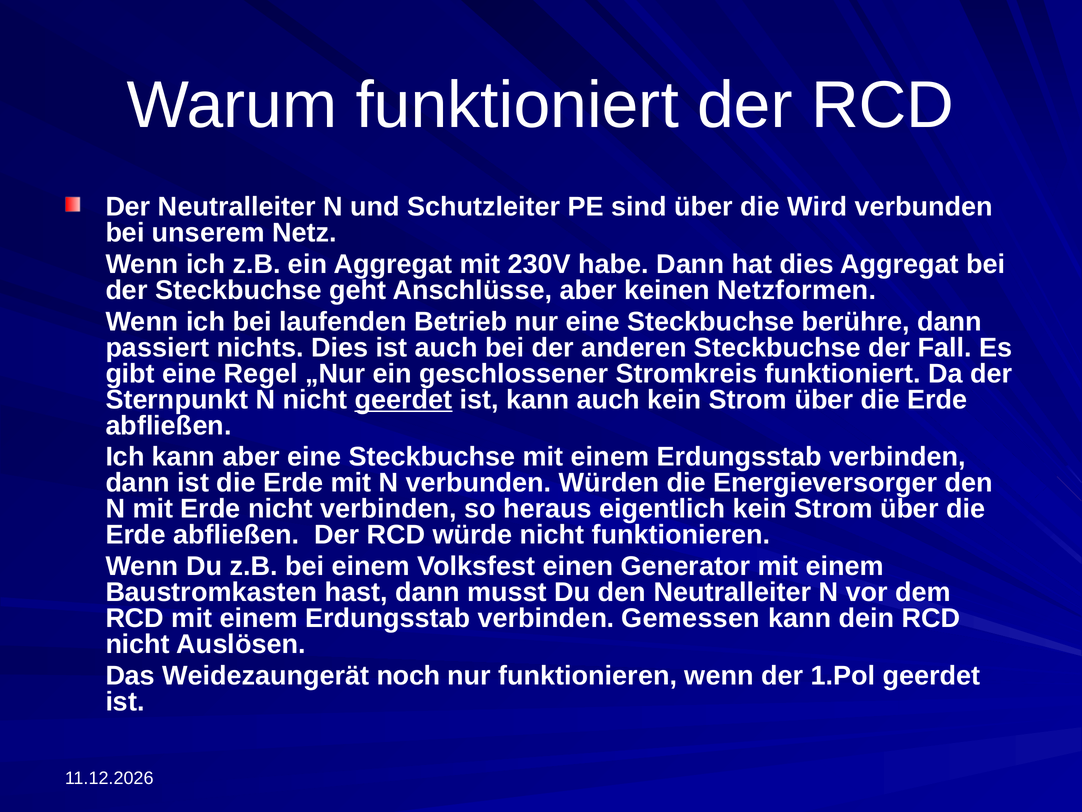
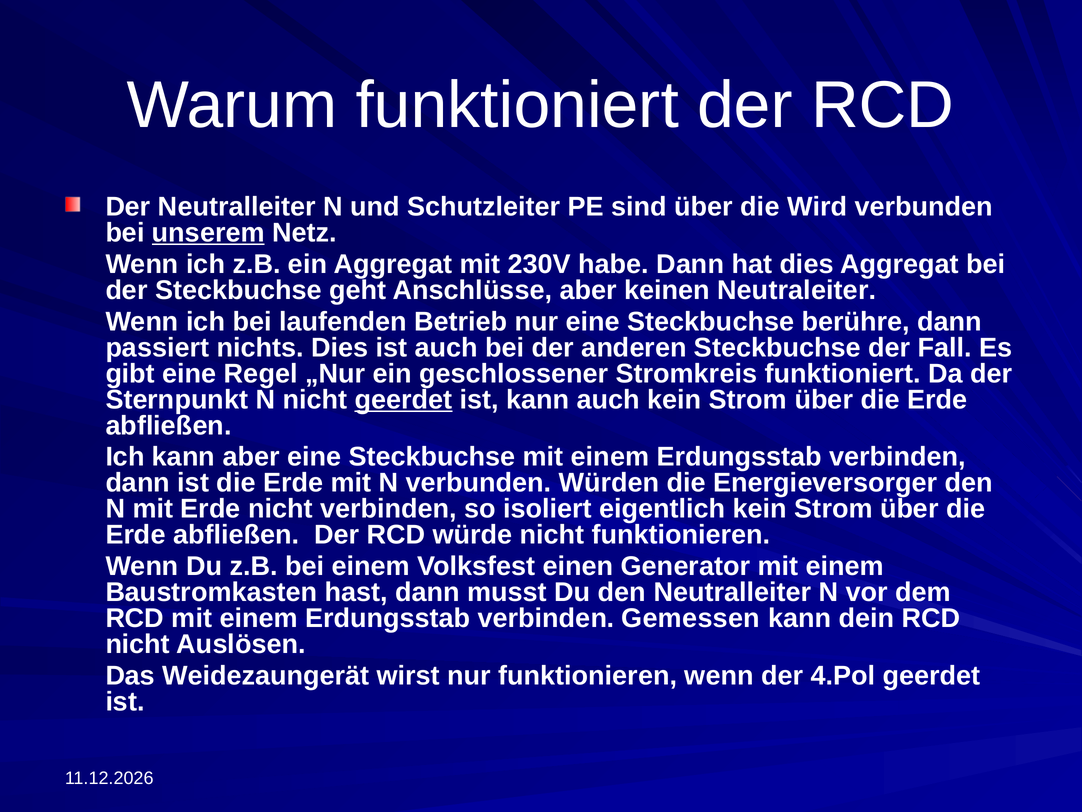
unserem underline: none -> present
Netzformen: Netzformen -> Neutraleiter
heraus: heraus -> isoliert
noch: noch -> wirst
1.Pol: 1.Pol -> 4.Pol
